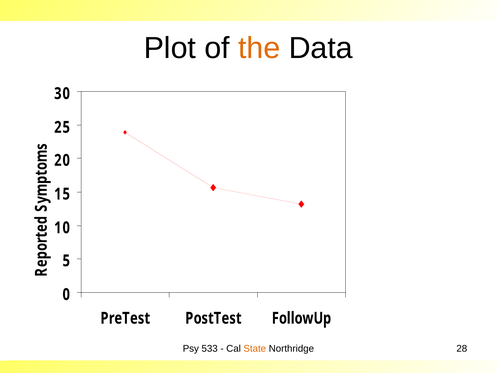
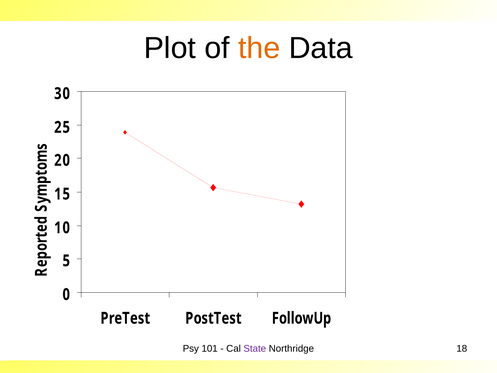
533: 533 -> 101
State colour: orange -> purple
28: 28 -> 18
